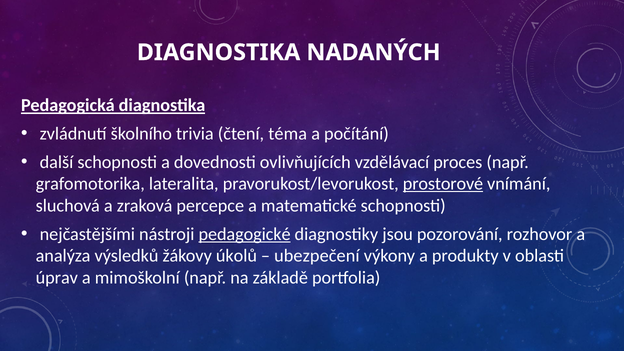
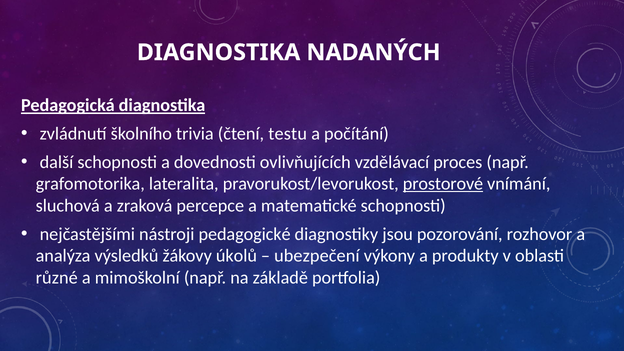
téma: téma -> testu
pedagogické underline: present -> none
úprav: úprav -> různé
